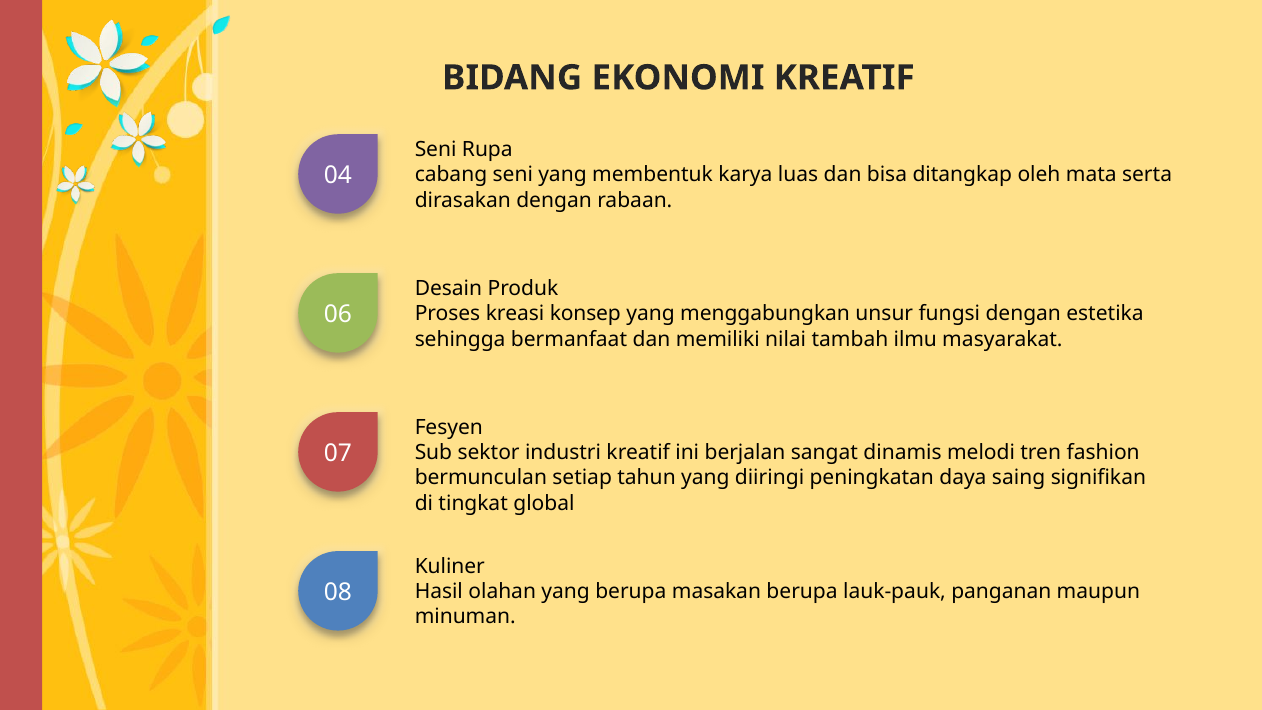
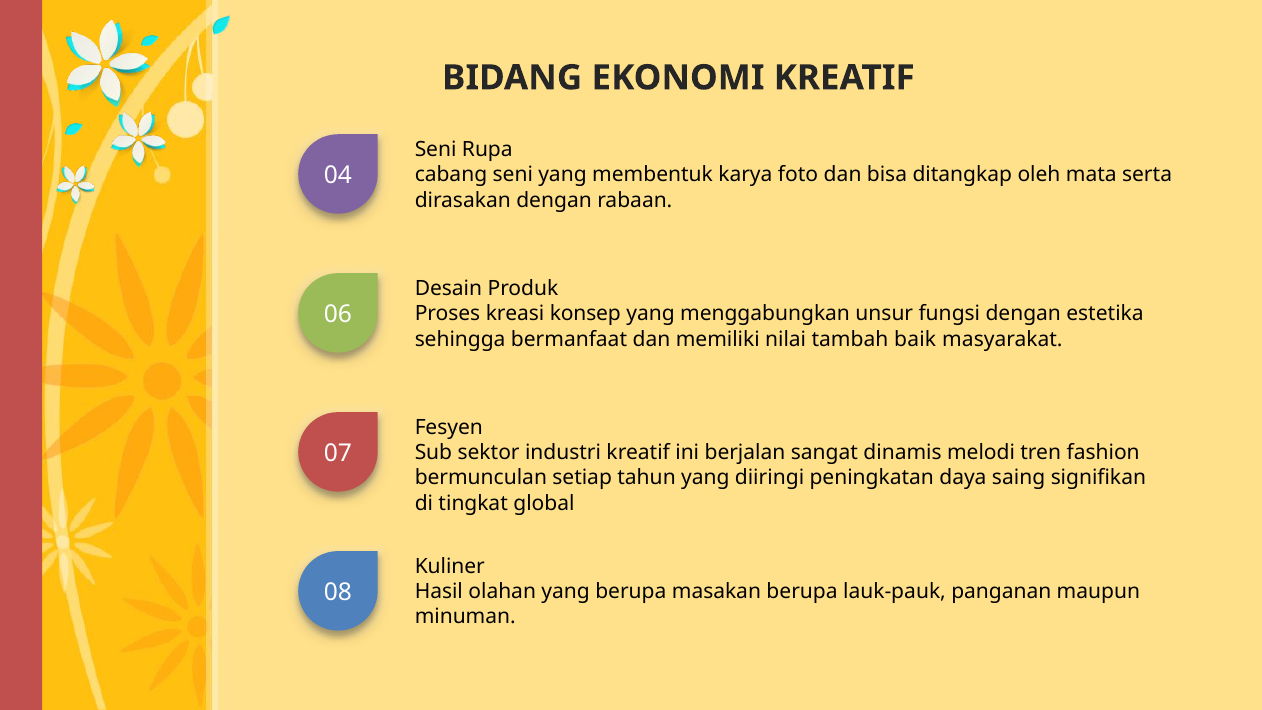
luas: luas -> foto
ilmu: ilmu -> baik
